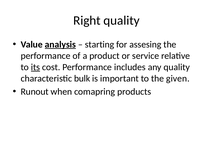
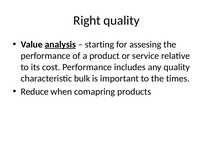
its underline: present -> none
given: given -> times
Runout: Runout -> Reduce
